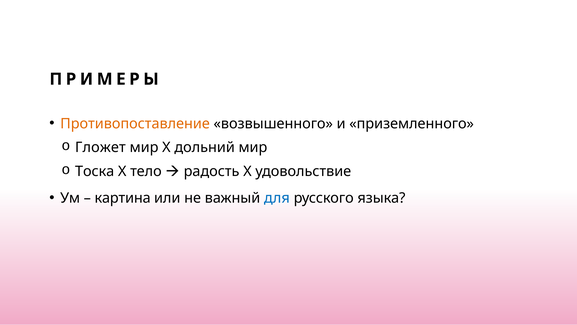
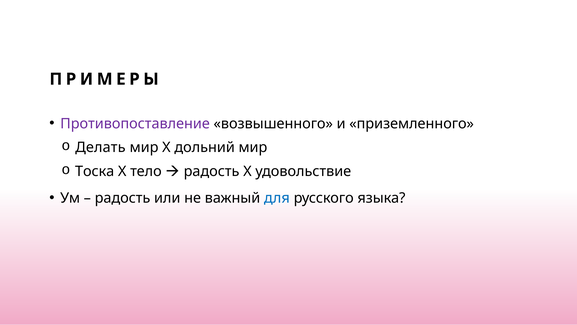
Противопоставление colour: orange -> purple
Гложет: Гложет -> Делать
картина at (123, 198): картина -> радость
